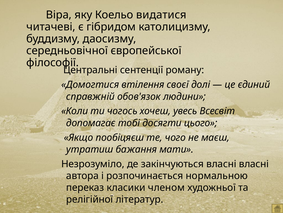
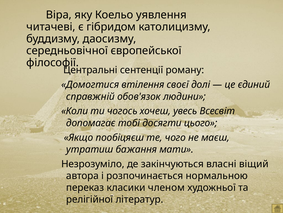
видатися: видатися -> уявлення
власні власні: власні -> віщий
